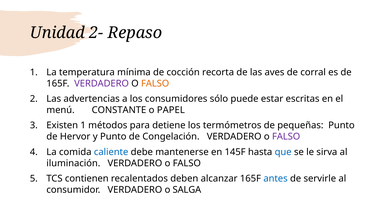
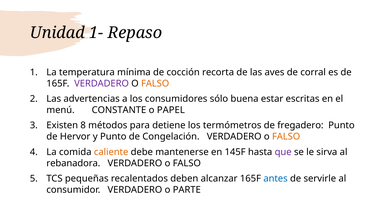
2-: 2- -> 1-
puede: puede -> buena
Existen 1: 1 -> 8
pequeñas: pequeñas -> fregadero
FALSO at (286, 137) colour: purple -> orange
caliente colour: blue -> orange
que colour: blue -> purple
iluminación: iluminación -> rebanadora
contienen: contienen -> pequeñas
SALGA: SALGA -> PARTE
